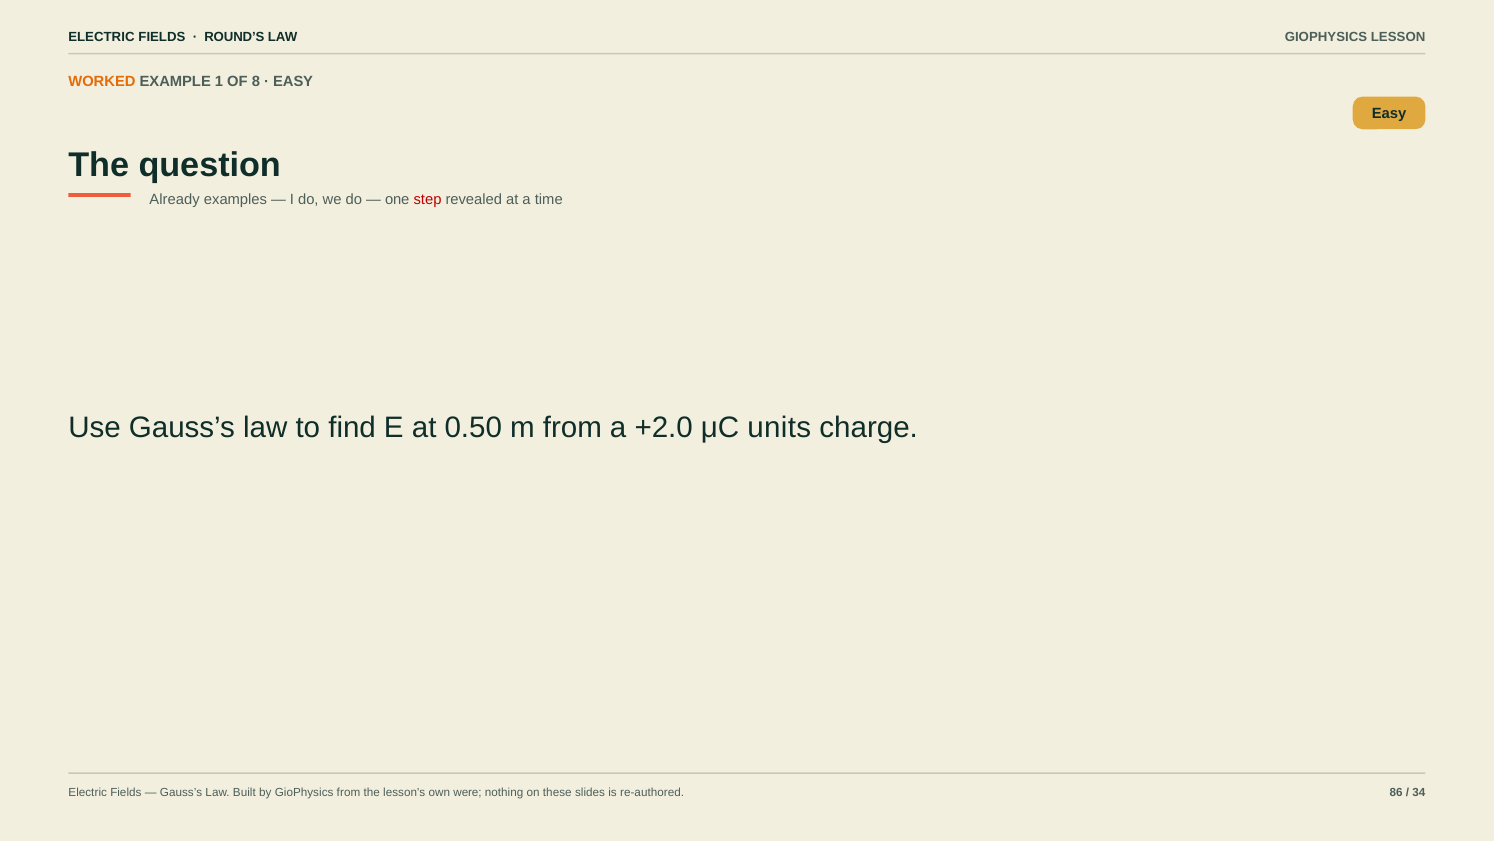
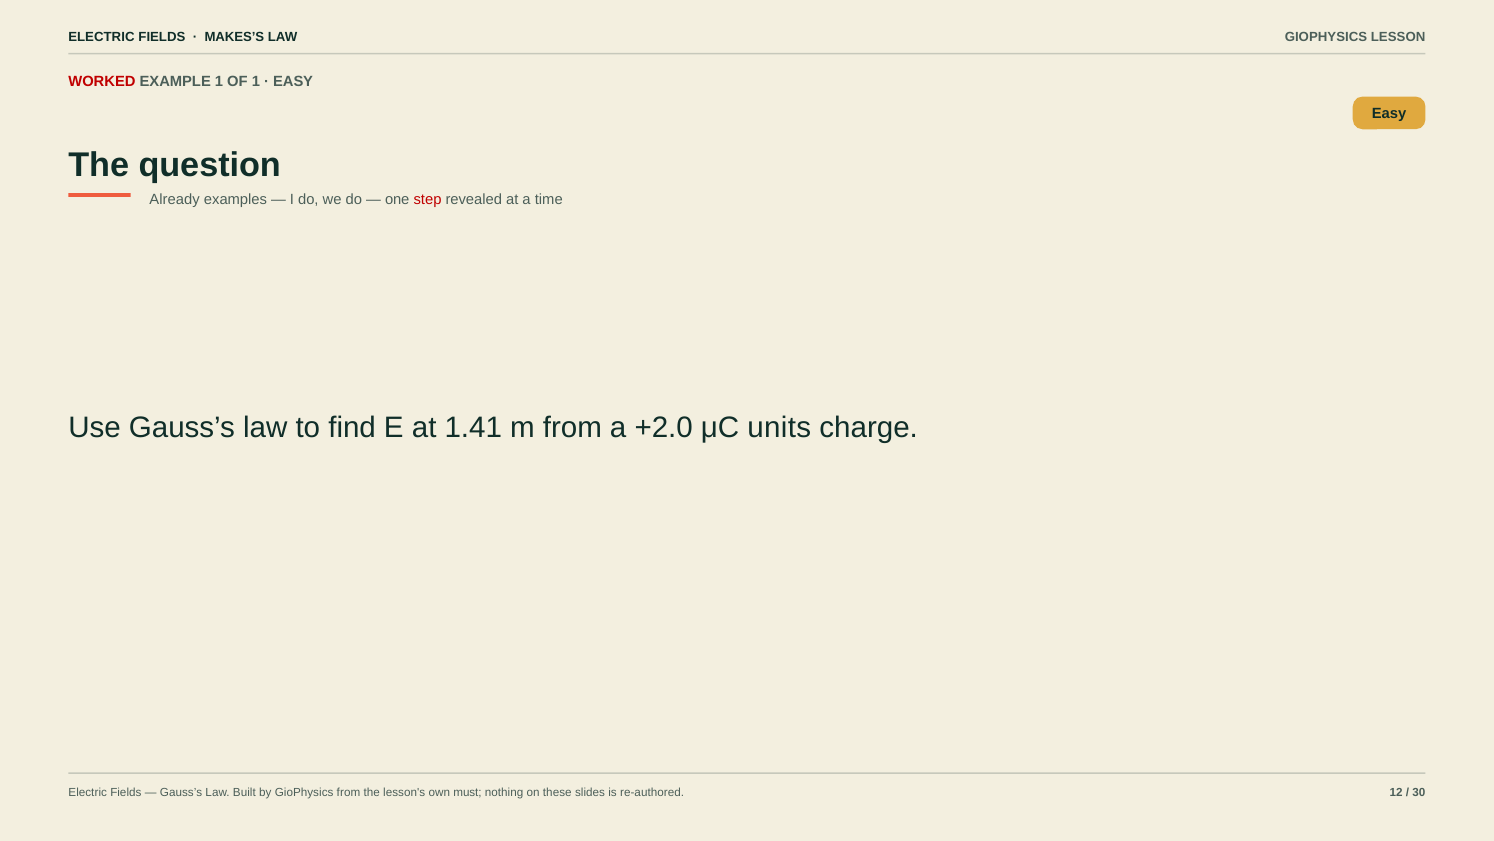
ROUND’S: ROUND’S -> MAKES’S
WORKED colour: orange -> red
OF 8: 8 -> 1
0.50: 0.50 -> 1.41
were: were -> must
86: 86 -> 12
34: 34 -> 30
